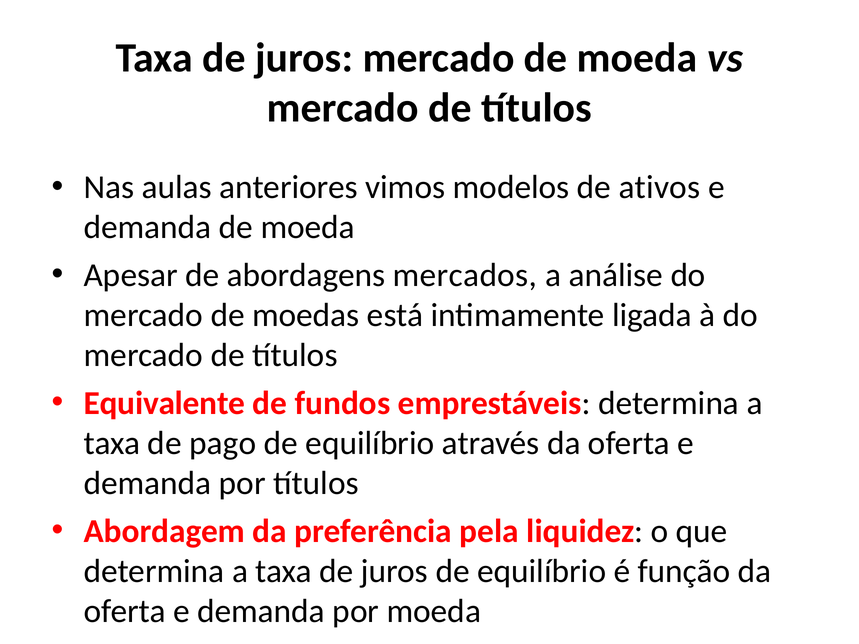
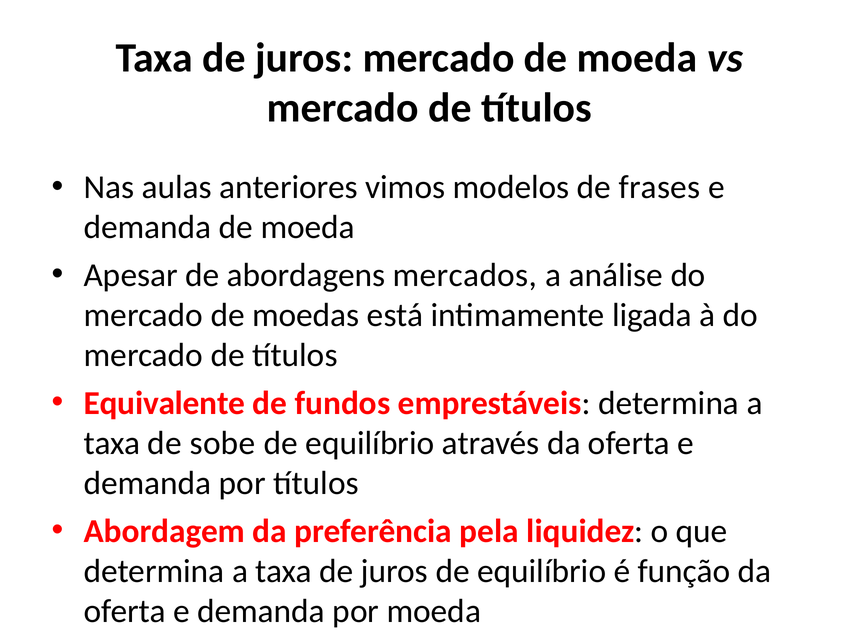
ativos: ativos -> frases
pago: pago -> sobe
